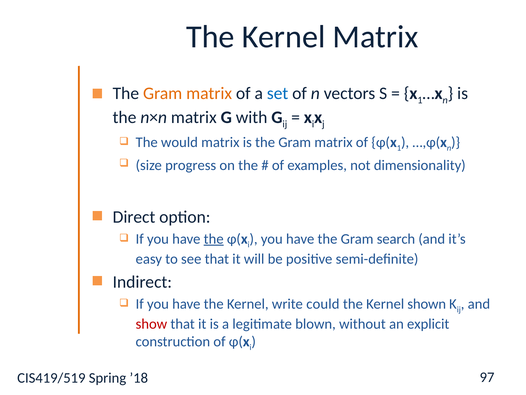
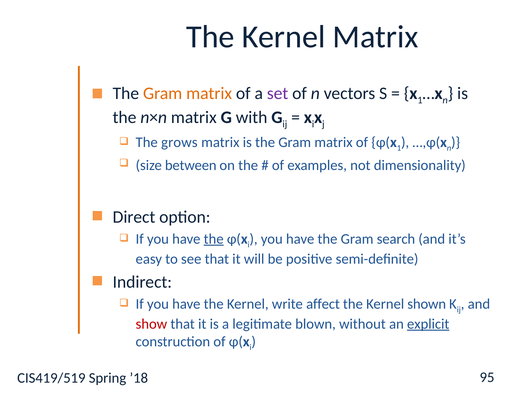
set colour: blue -> purple
would: would -> grows
progress: progress -> between
could: could -> affect
explicit underline: none -> present
97: 97 -> 95
